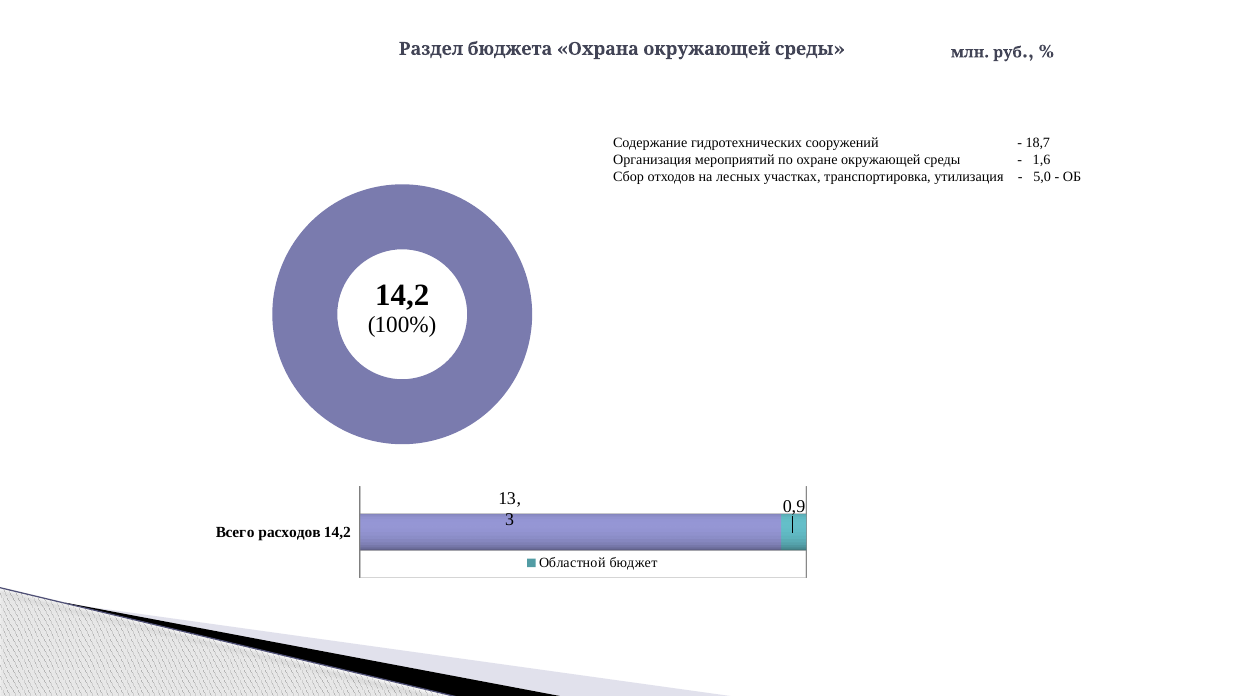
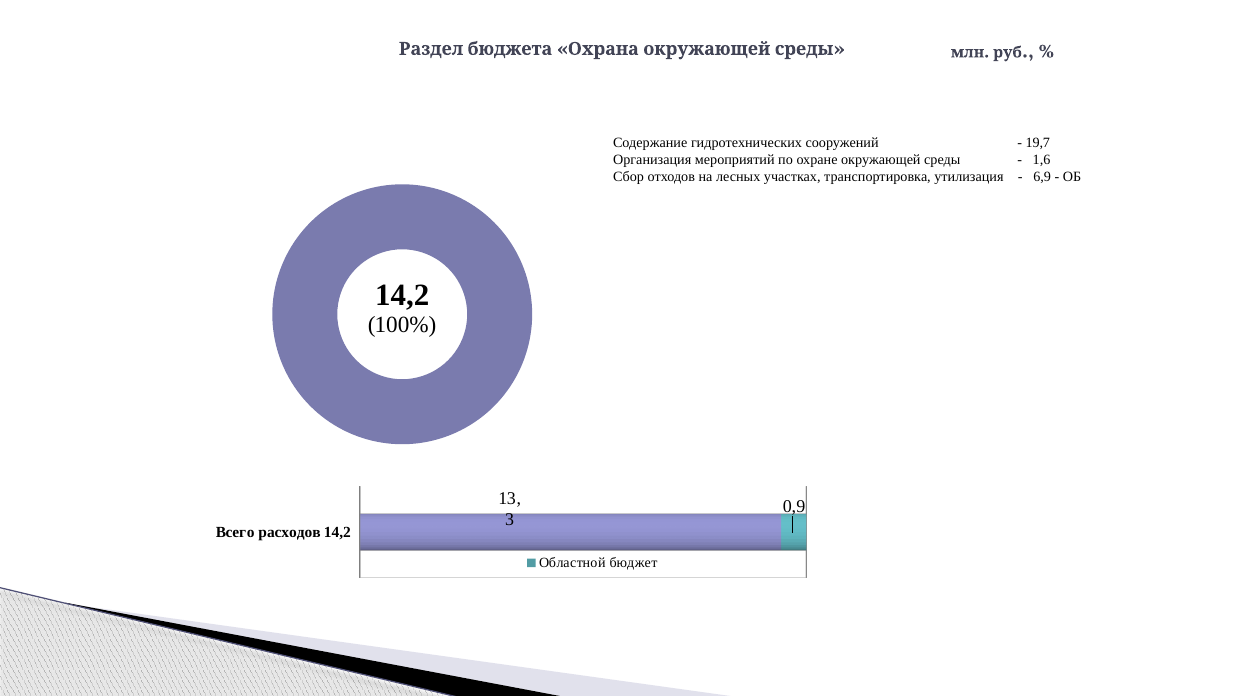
18,7: 18,7 -> 19,7
5,0: 5,0 -> 6,9
